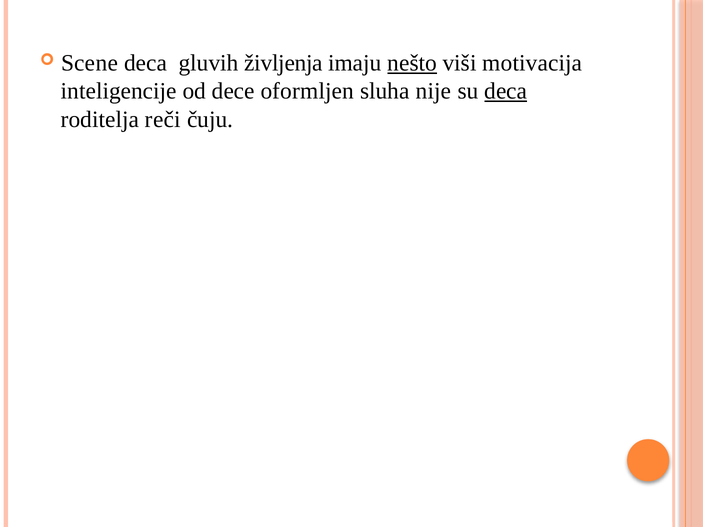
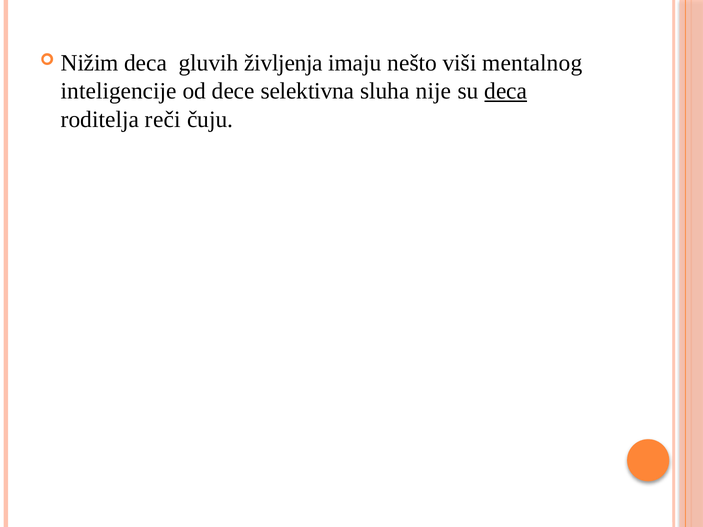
Scene: Scene -> Nižim
nešto underline: present -> none
motivacija: motivacija -> mentalnog
oformljen: oformljen -> selektivna
